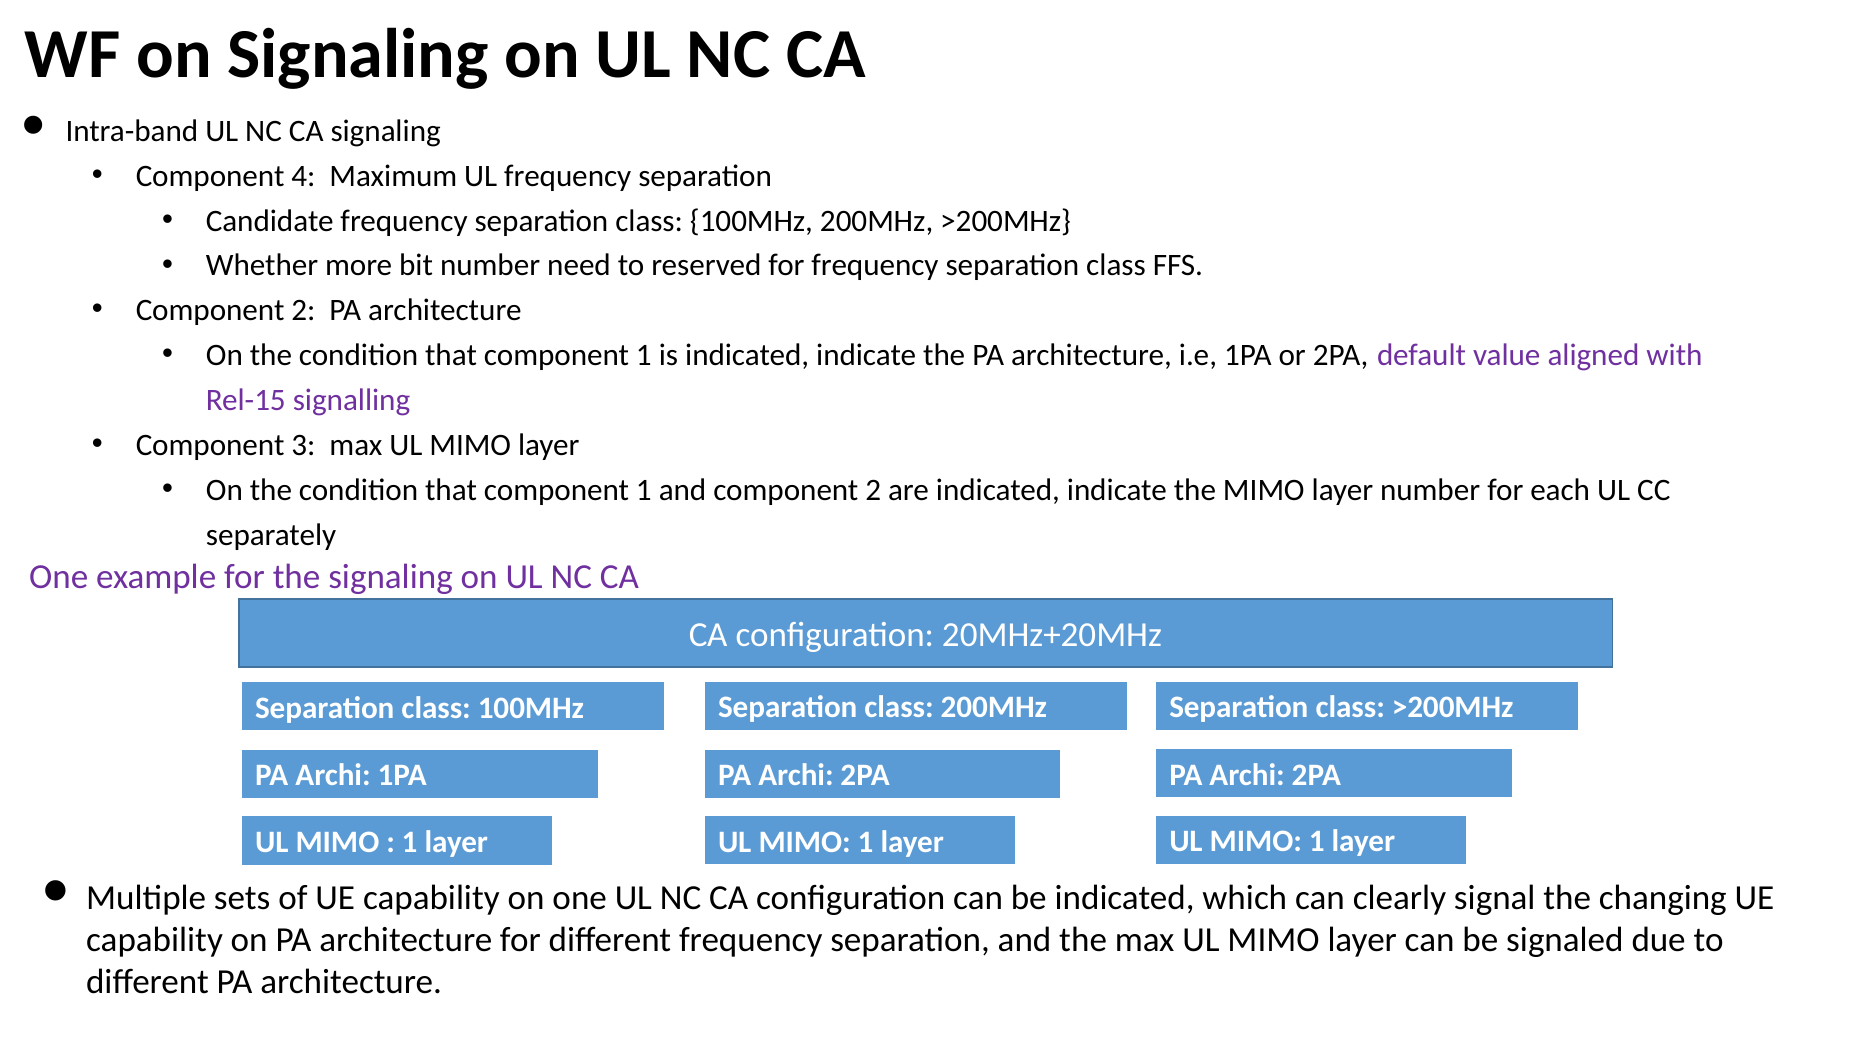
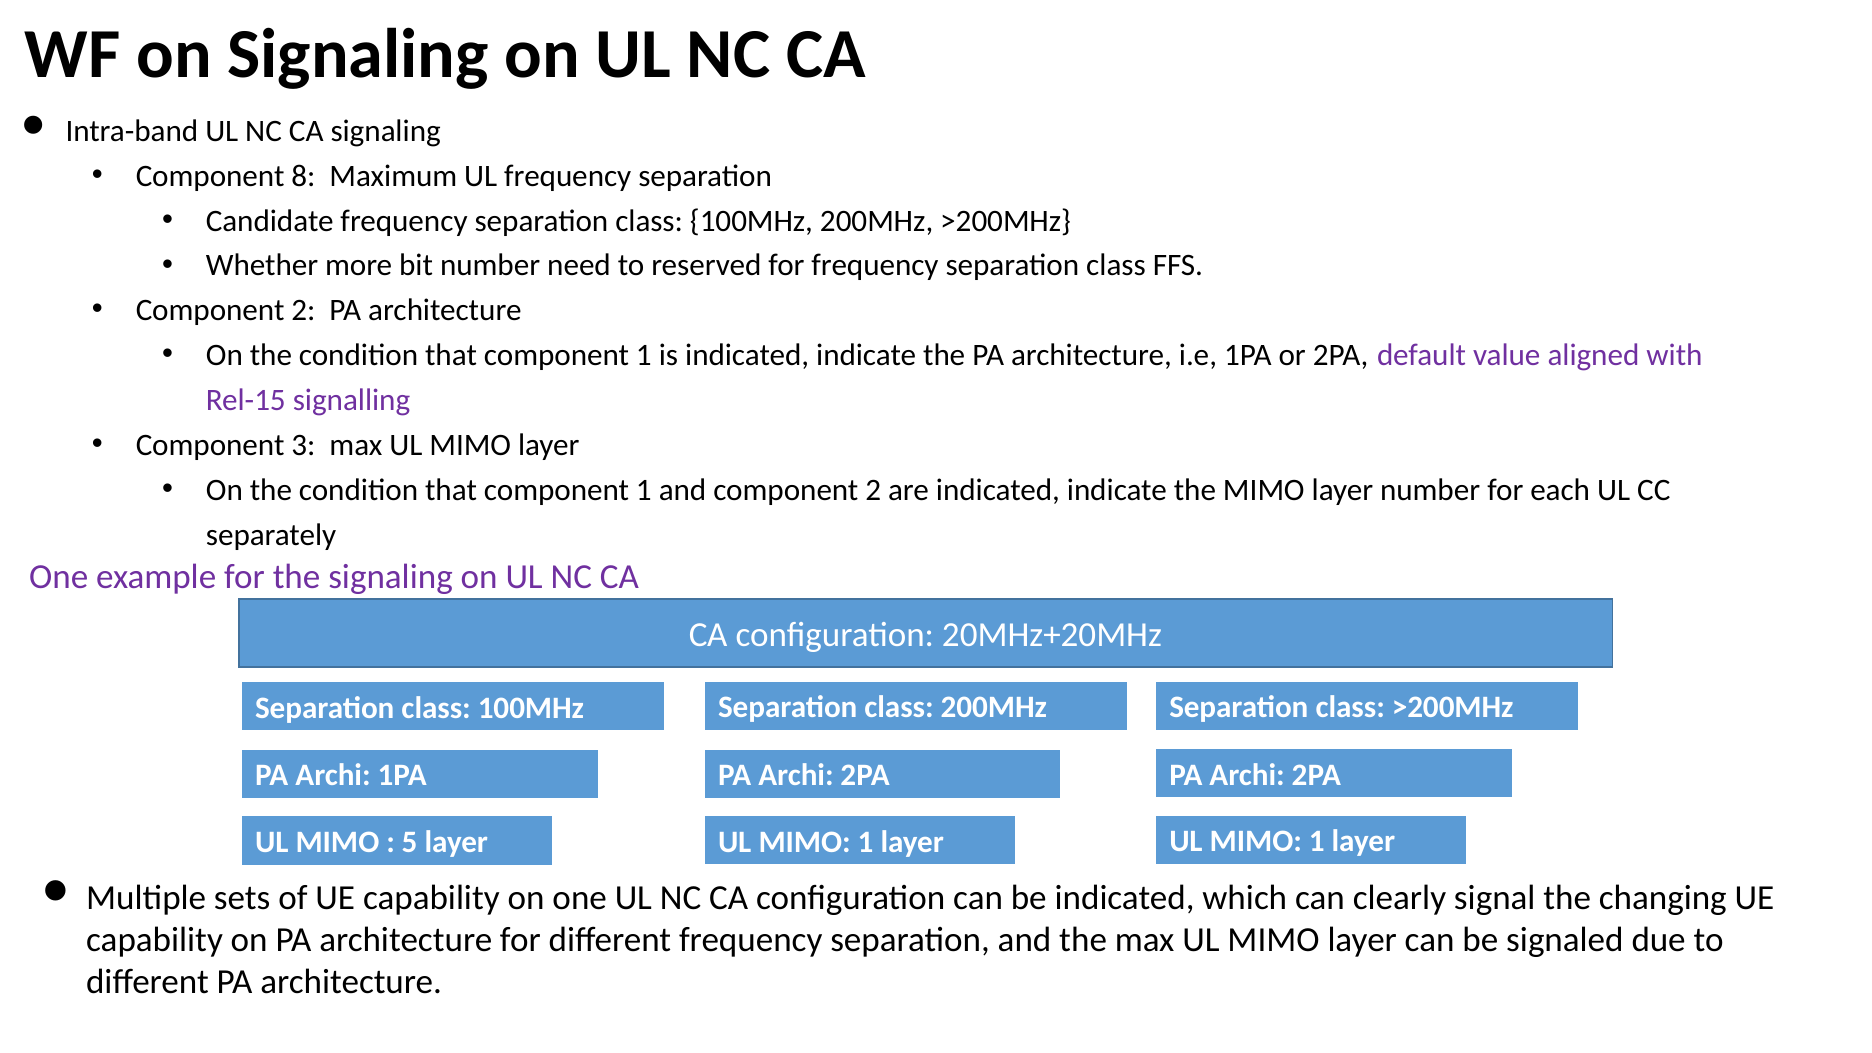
4: 4 -> 8
1 at (410, 842): 1 -> 5
